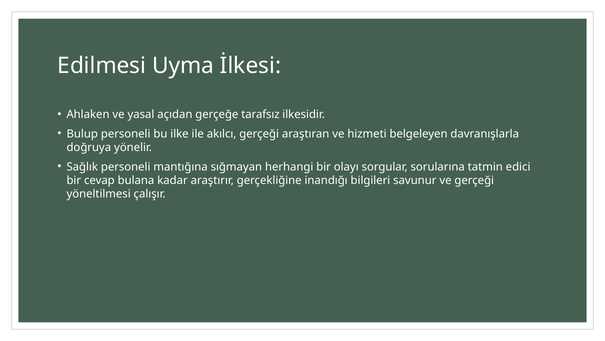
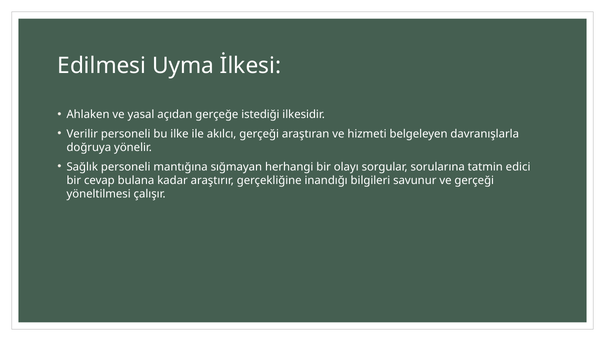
tarafsız: tarafsız -> istediği
Bulup: Bulup -> Verilir
